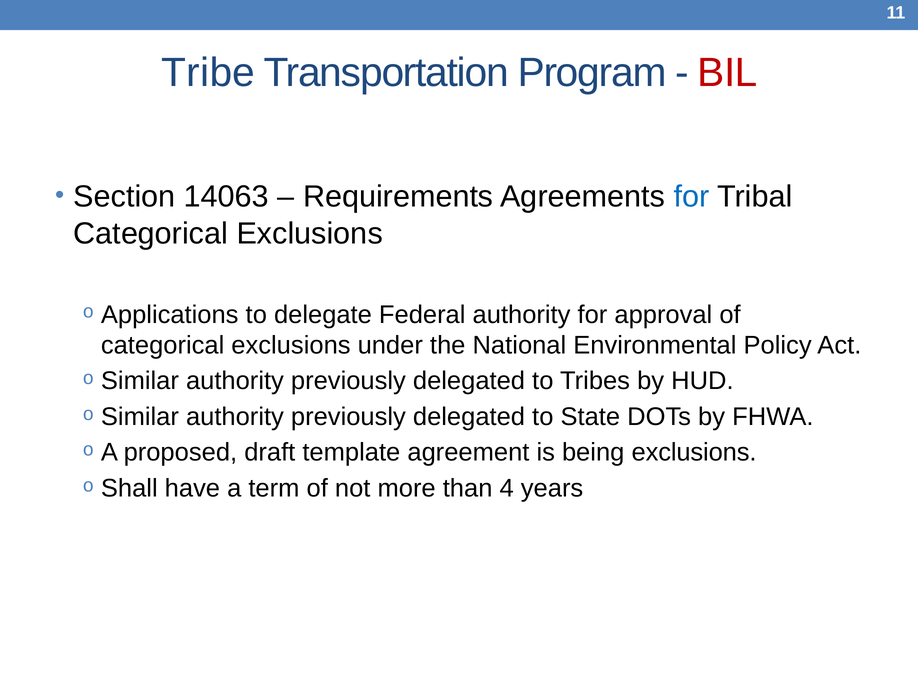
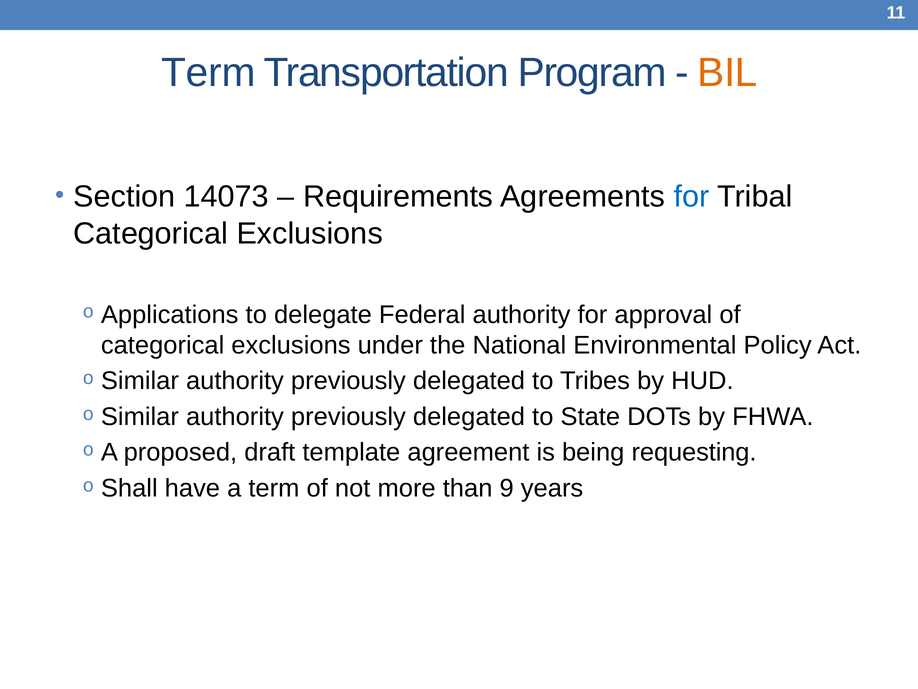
Tribe at (208, 72): Tribe -> Term
BIL colour: red -> orange
14063: 14063 -> 14073
being exclusions: exclusions -> requesting
4: 4 -> 9
